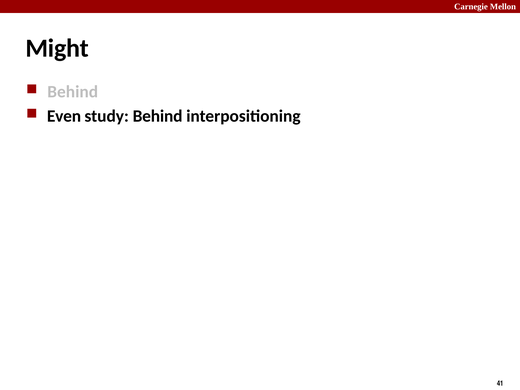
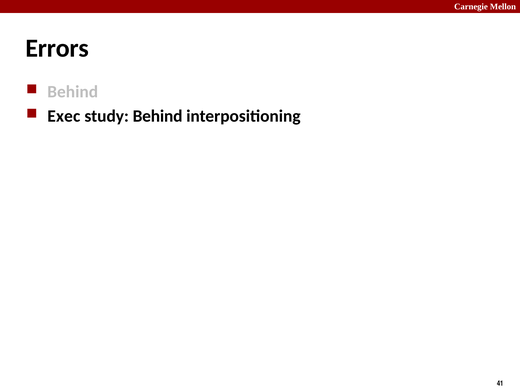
Might: Might -> Errors
Even: Even -> Exec
